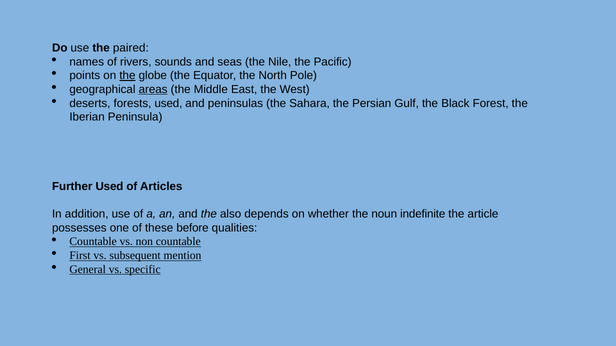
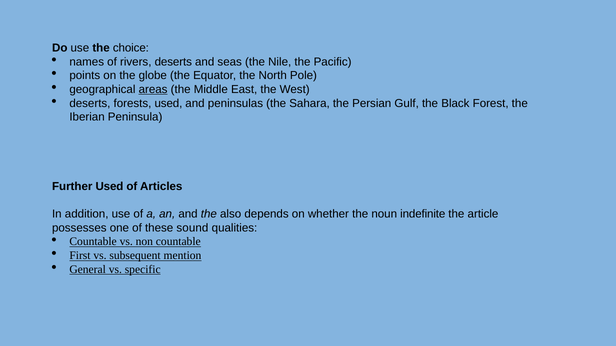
paired: paired -> choice
rivers sounds: sounds -> deserts
the at (127, 76) underline: present -> none
before: before -> sound
